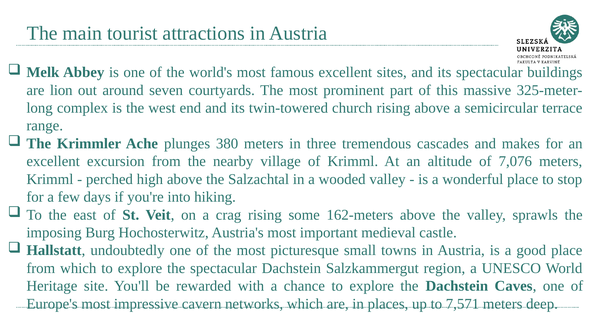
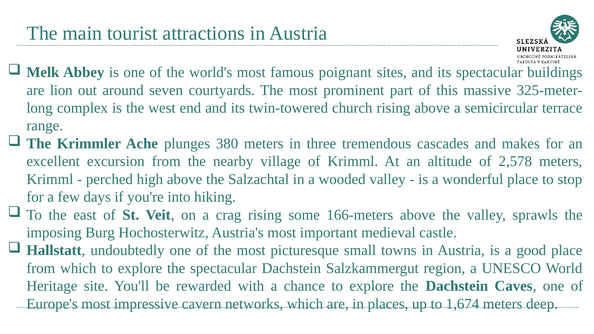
famous excellent: excellent -> poignant
7,076: 7,076 -> 2,578
162-meters: 162-meters -> 166-meters
7,571: 7,571 -> 1,674
